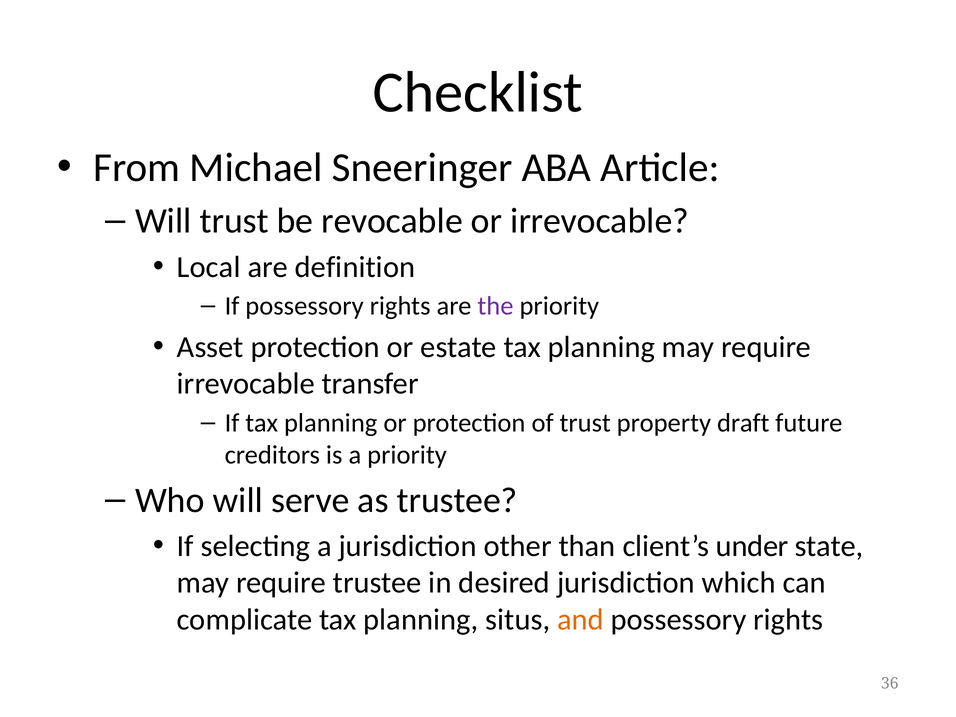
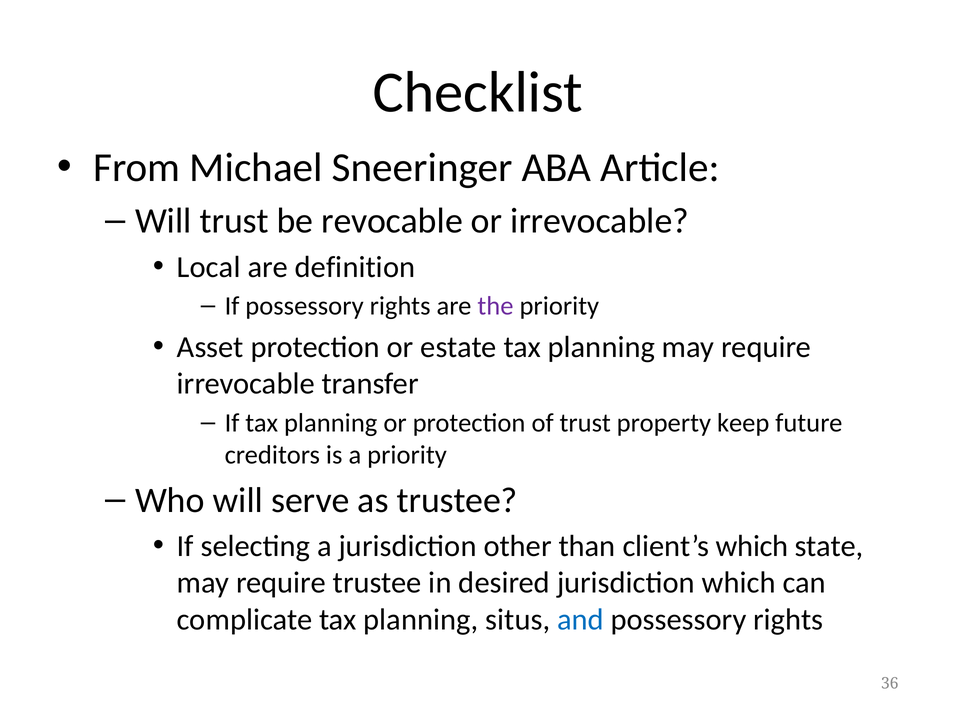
draft: draft -> keep
client’s under: under -> which
and colour: orange -> blue
